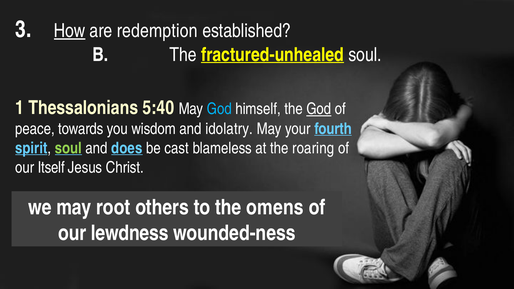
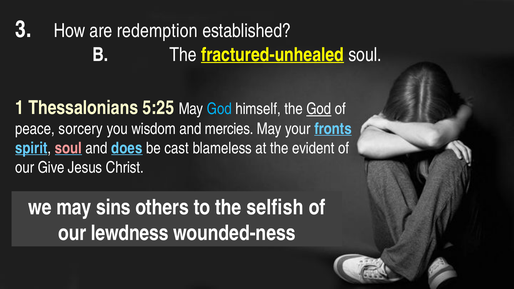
How underline: present -> none
5:40: 5:40 -> 5:25
towards: towards -> sorcery
idolatry: idolatry -> mercies
fourth: fourth -> fronts
soul at (68, 148) colour: light green -> pink
roaring: roaring -> evident
Itself: Itself -> Give
root: root -> sins
omens: omens -> selfish
